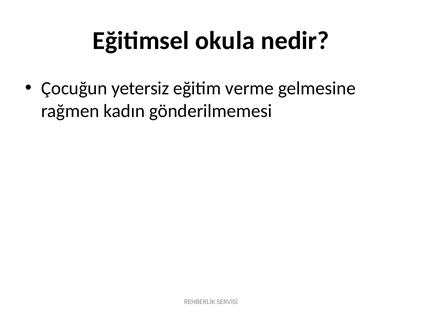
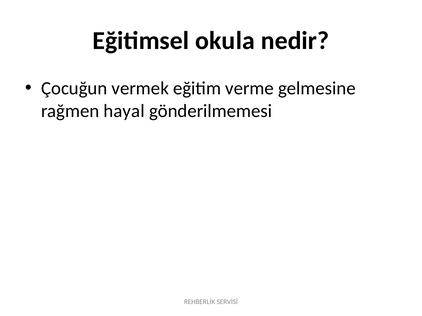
yetersiz: yetersiz -> vermek
kadın: kadın -> hayal
